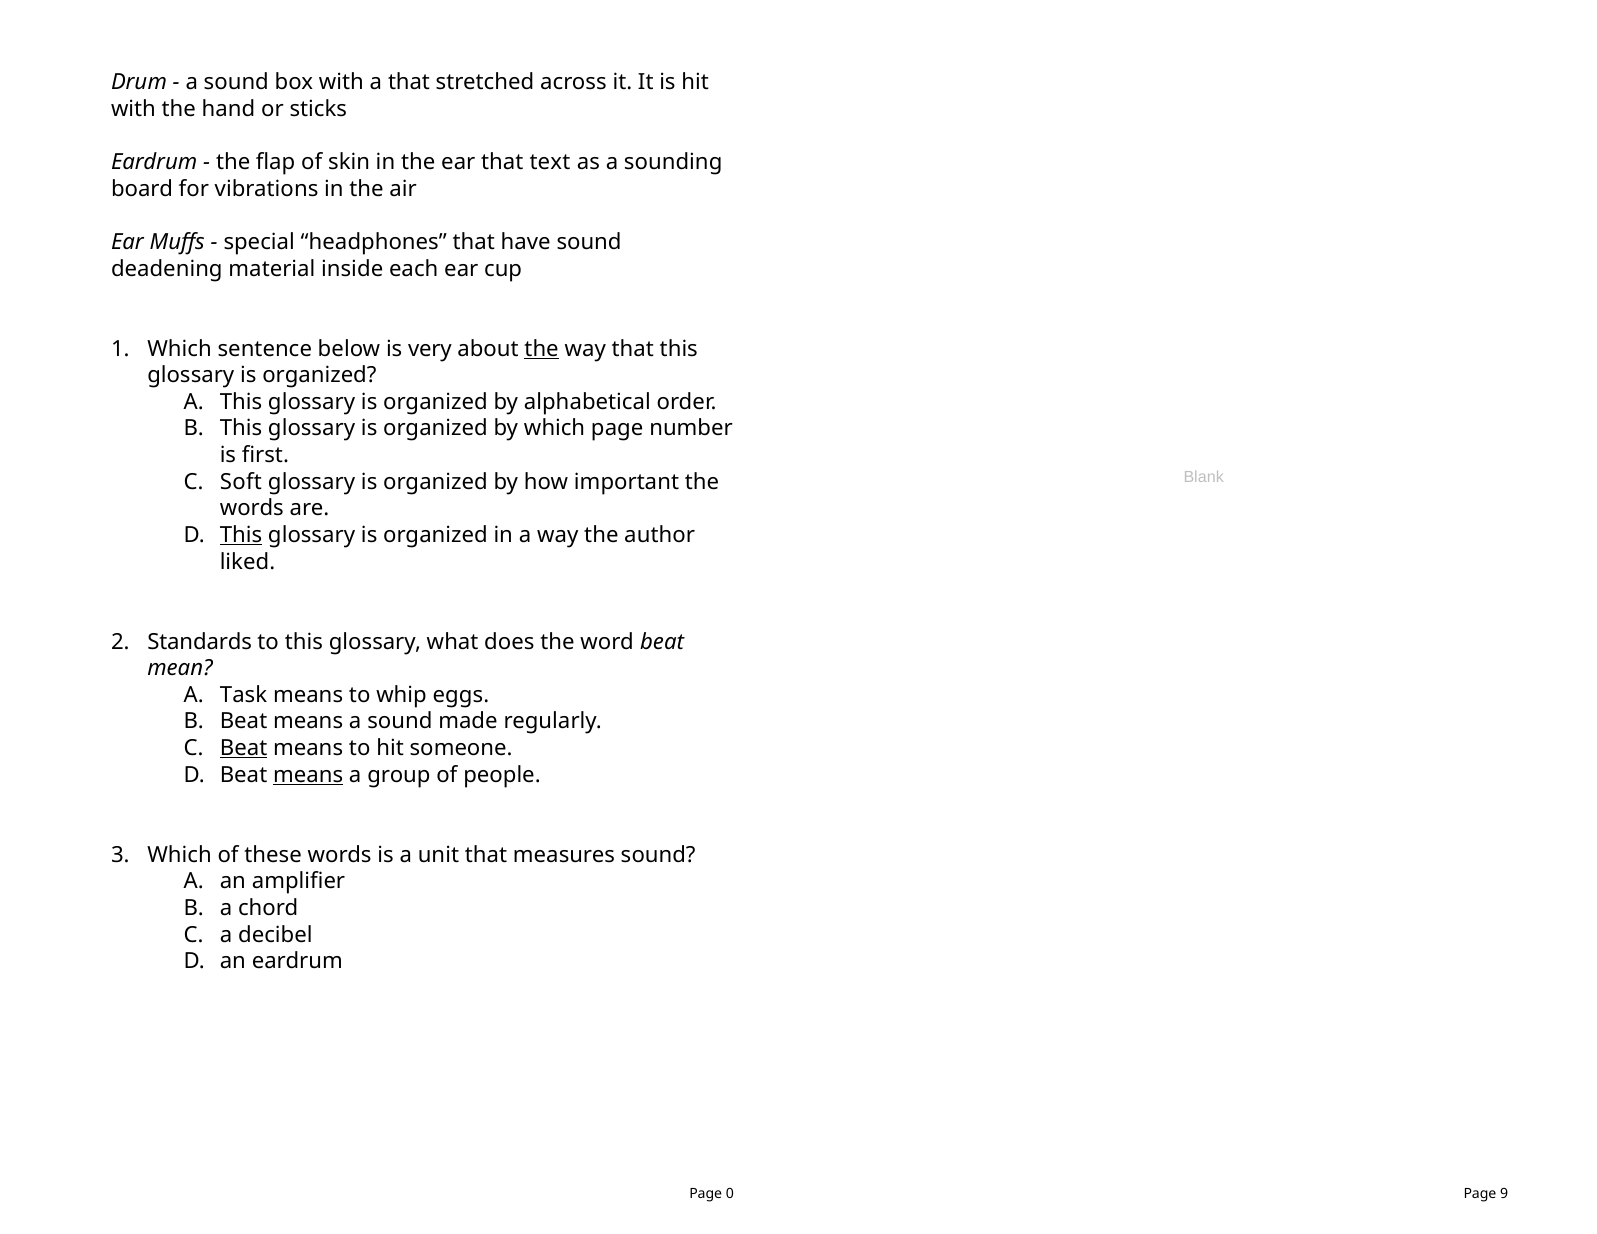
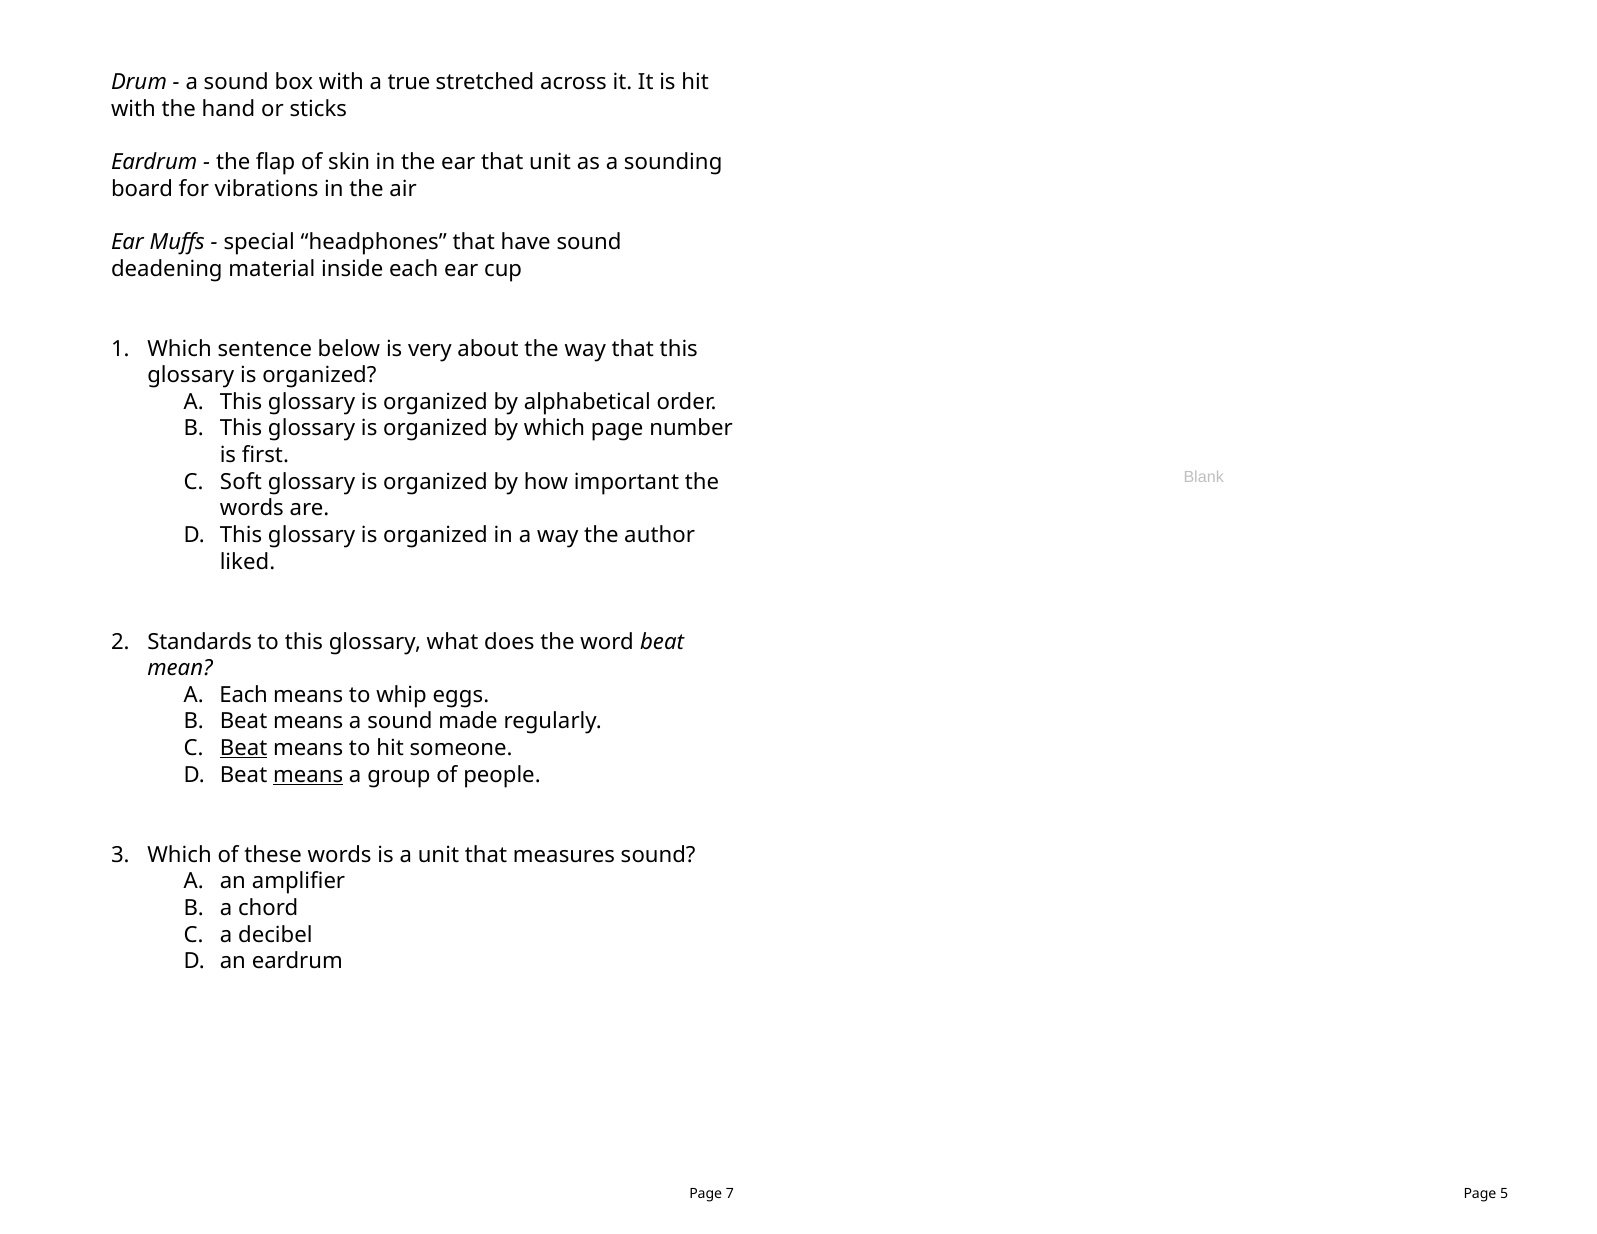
a that: that -> true
that text: text -> unit
the at (542, 349) underline: present -> none
This at (241, 535) underline: present -> none
A Task: Task -> Each
0: 0 -> 7
9: 9 -> 5
